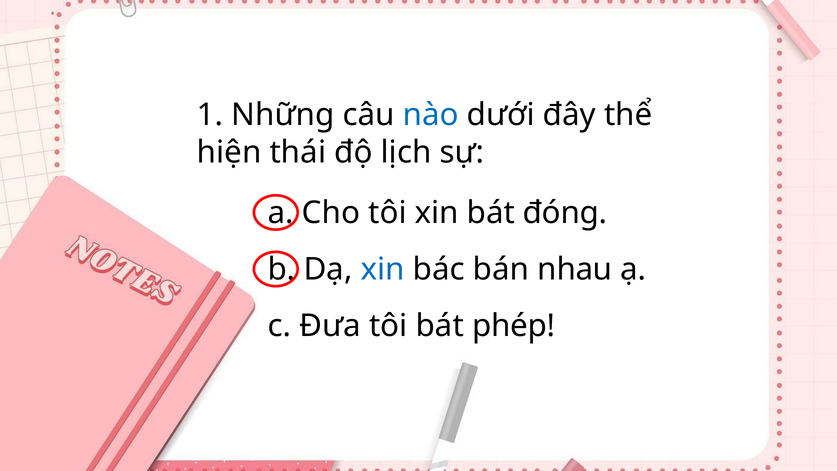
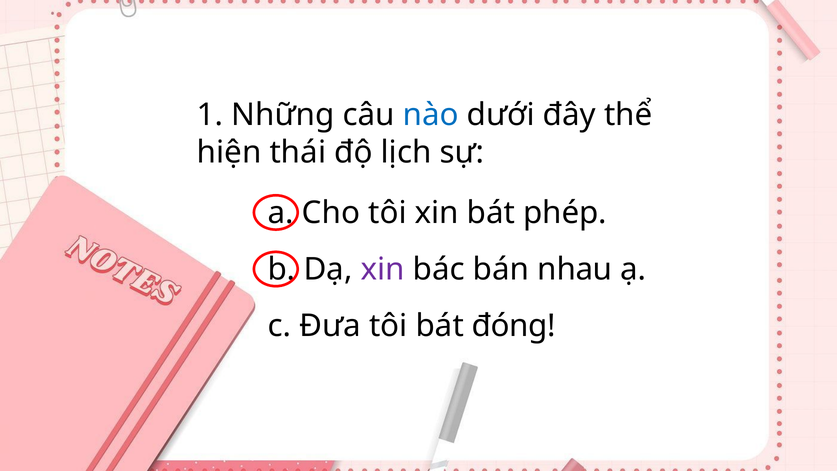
đóng: đóng -> phép
xin at (383, 269) colour: blue -> purple
phép: phép -> đóng
